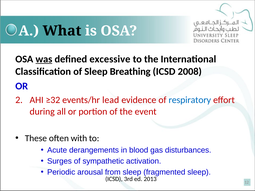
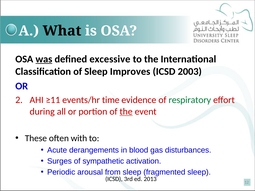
Breathing: Breathing -> Improves
2008: 2008 -> 2003
≥32: ≥32 -> ≥11
lead: lead -> time
respiratory colour: blue -> green
the at (126, 112) underline: none -> present
